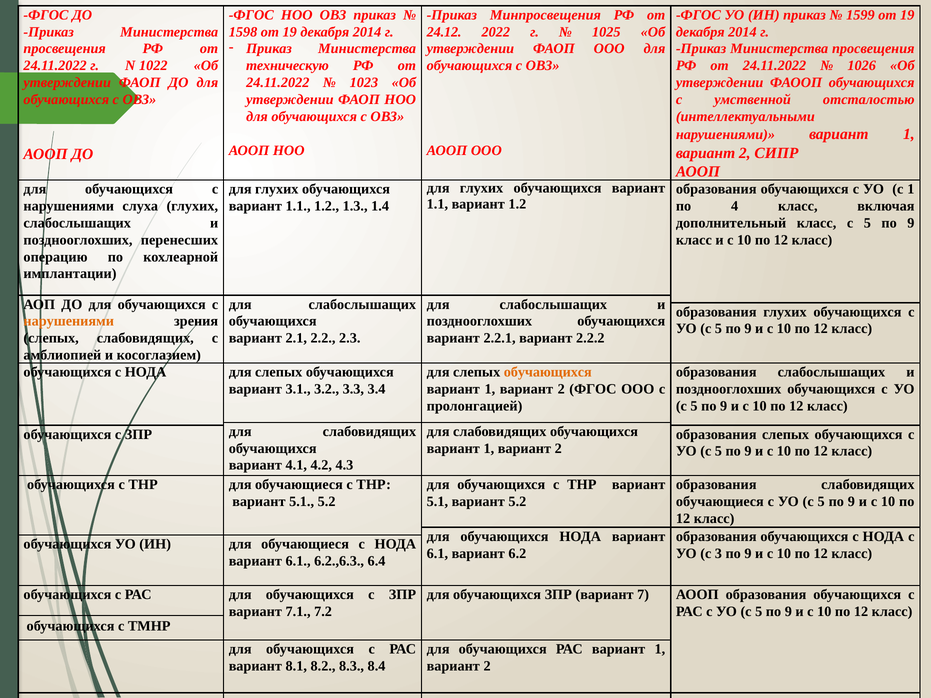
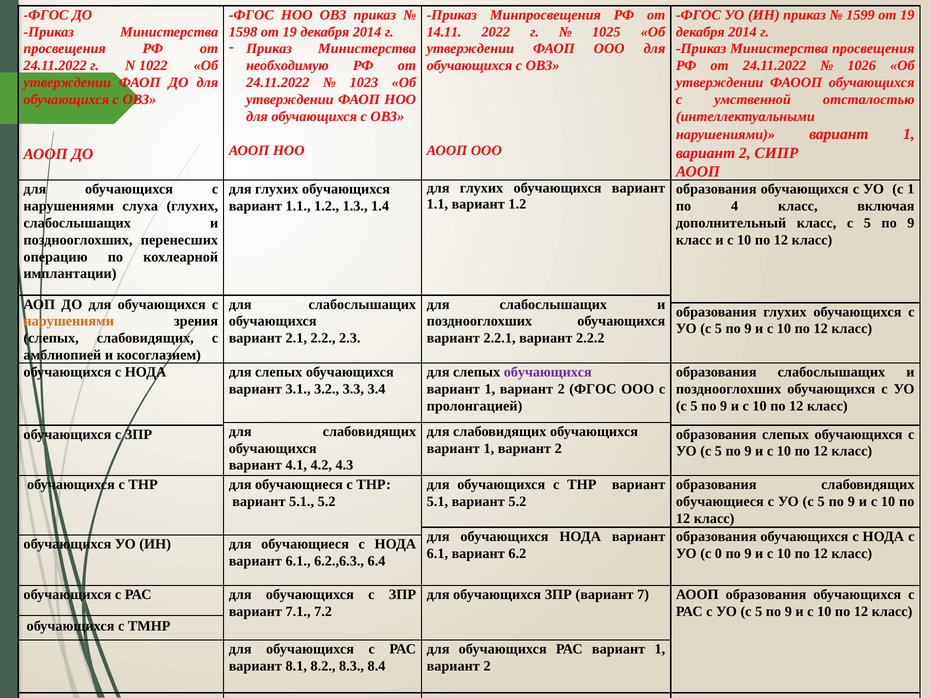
24.12: 24.12 -> 14.11
техническую: техническую -> необходимую
обучающихся at (548, 372) colour: orange -> purple
3: 3 -> 0
